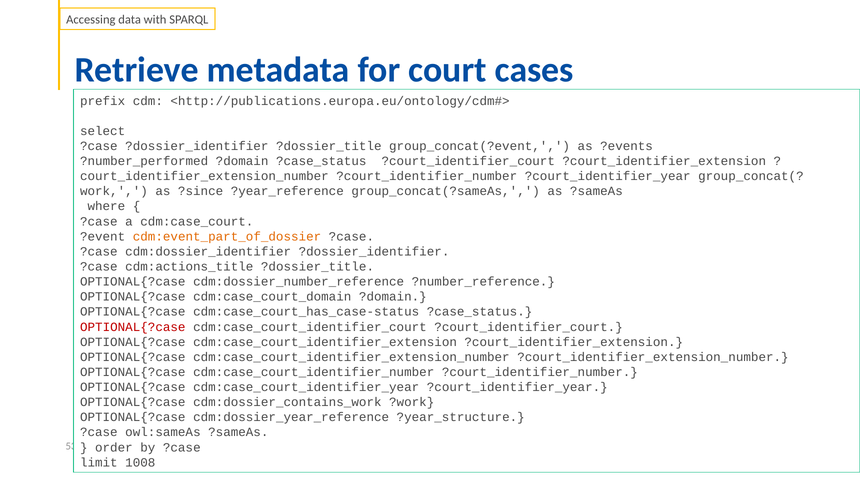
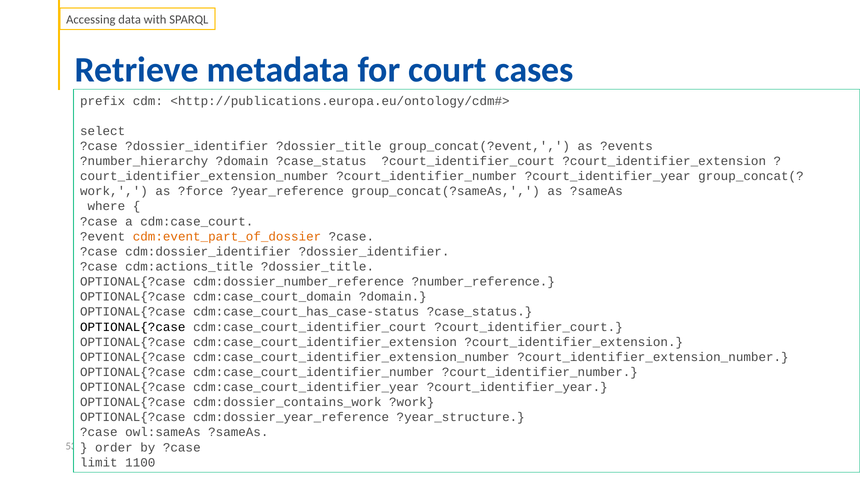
?number_performed: ?number_performed -> ?number_hierarchy
?since: ?since -> ?force
OPTIONAL{?case at (133, 327) colour: red -> black
1008: 1008 -> 1100
